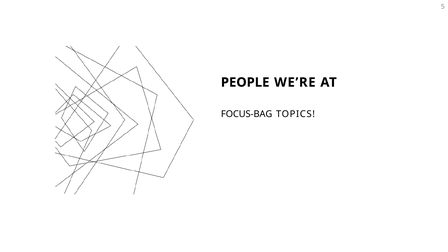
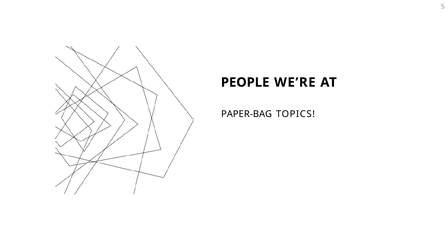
FOCUS-BAG: FOCUS-BAG -> PAPER-BAG
